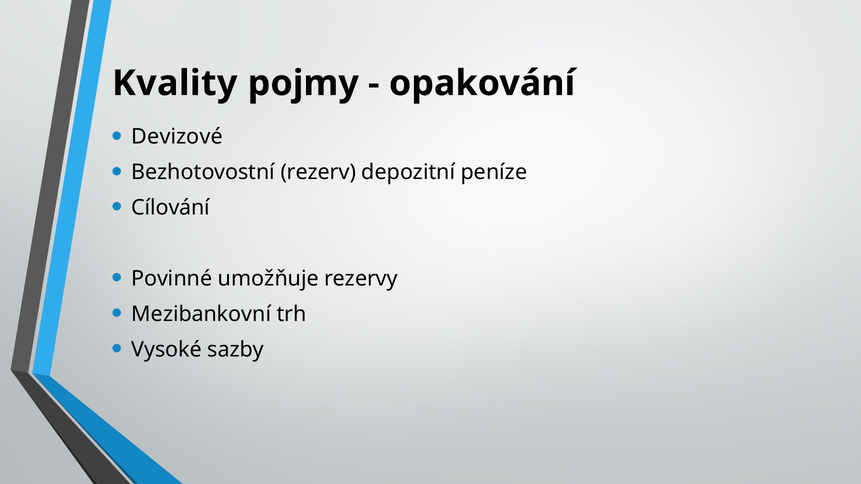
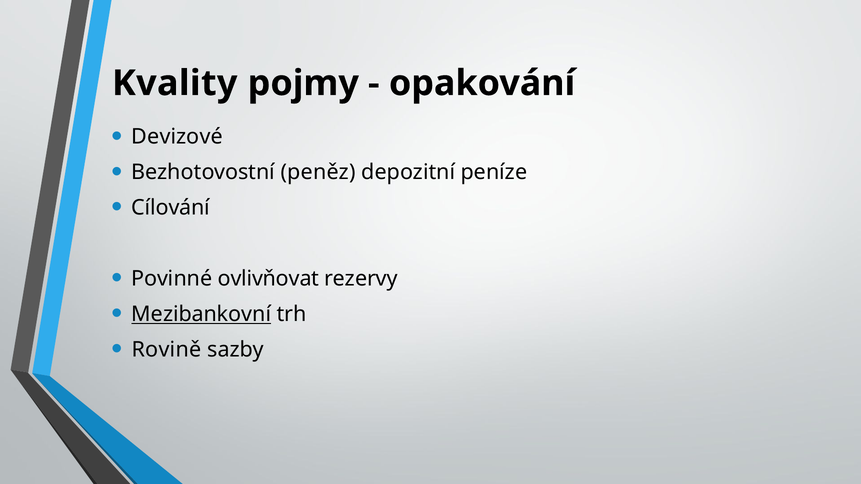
rezerv: rezerv -> peněz
umožňuje: umožňuje -> ovlivňovat
Mezibankovní underline: none -> present
Vysoké: Vysoké -> Rovině
